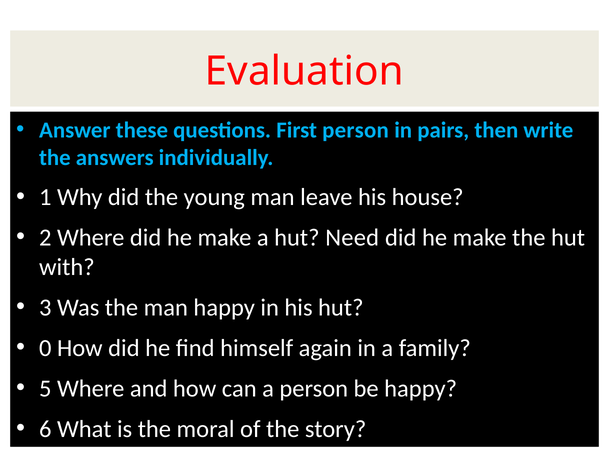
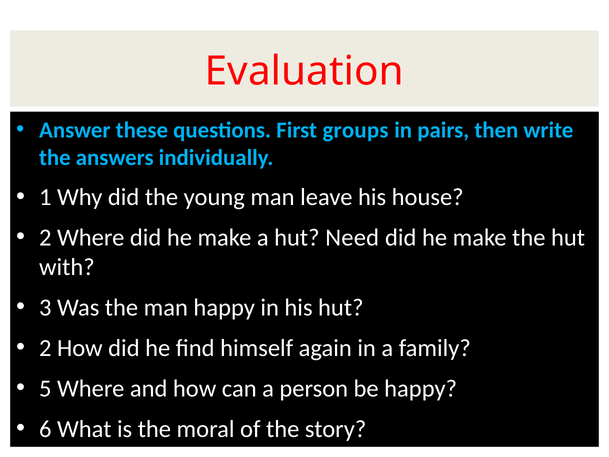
First person: person -> groups
0 at (45, 348): 0 -> 2
